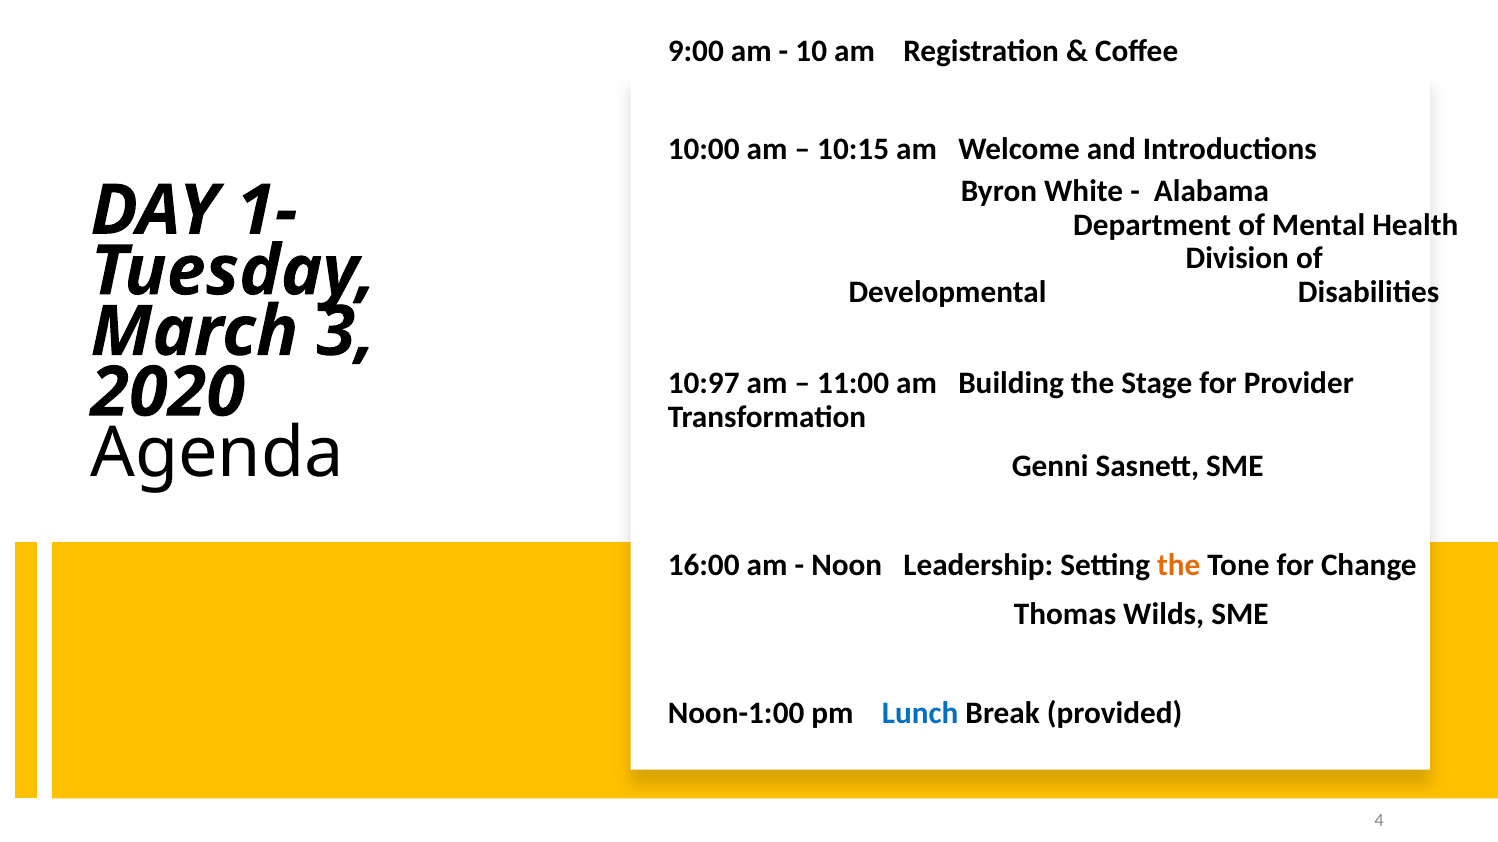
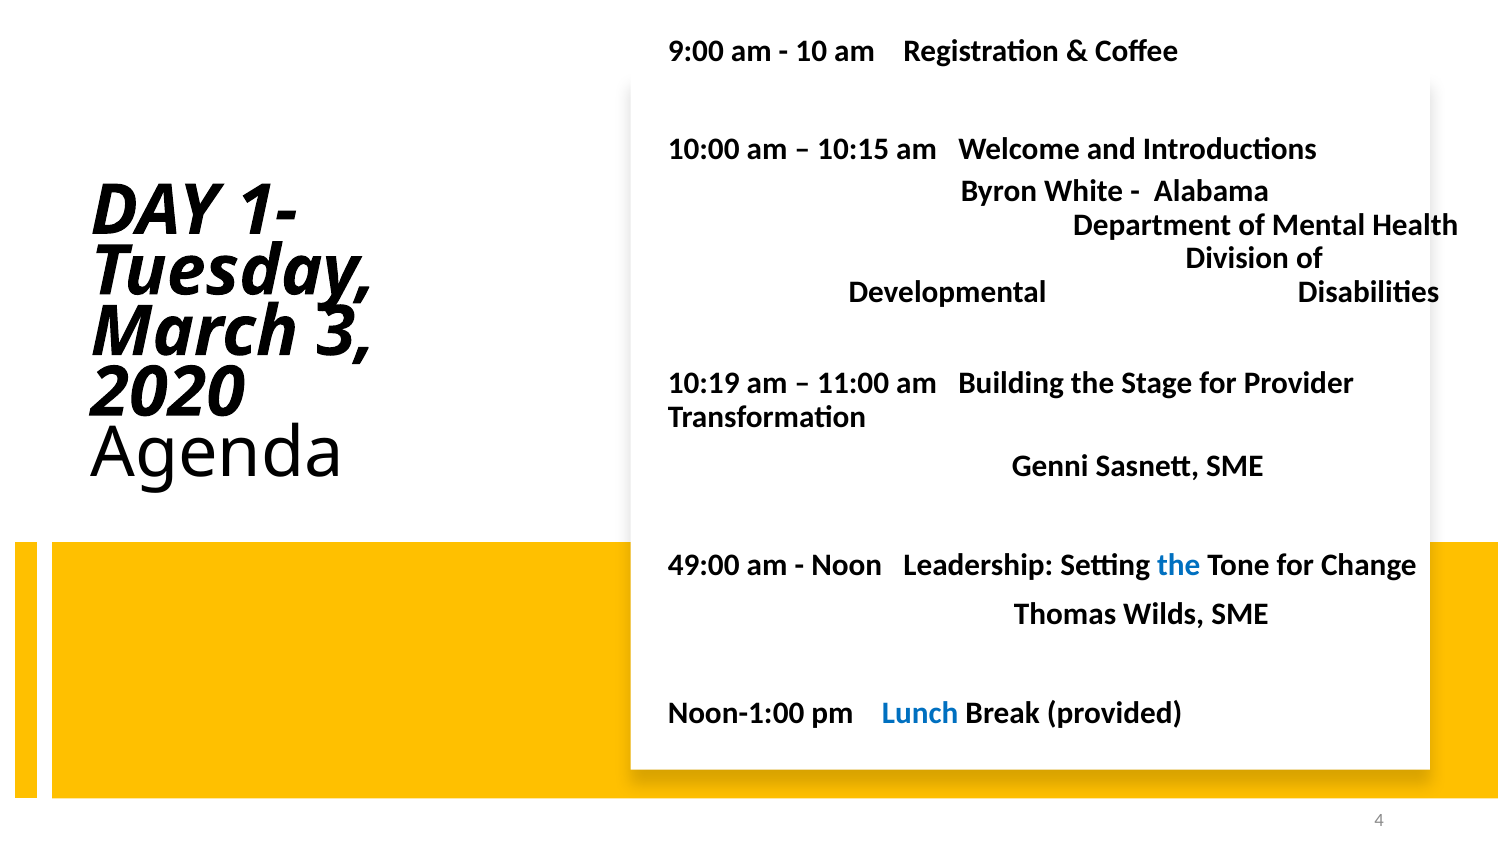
10:97: 10:97 -> 10:19
16:00: 16:00 -> 49:00
the at (1179, 565) colour: orange -> blue
